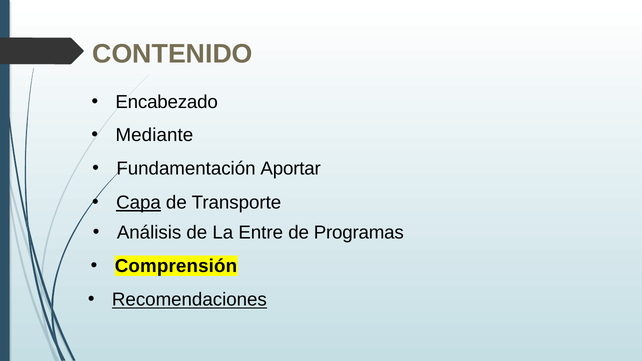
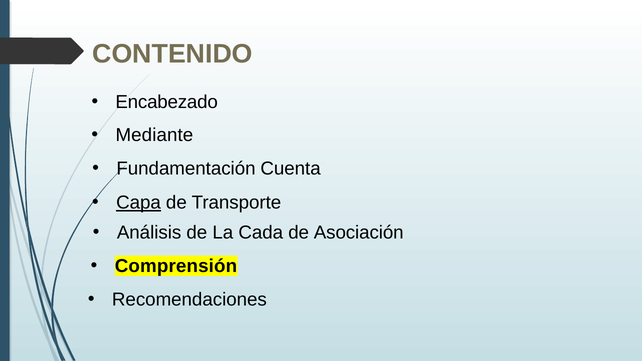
Aportar: Aportar -> Cuenta
Entre: Entre -> Cada
Programas: Programas -> Asociación
Recomendaciones underline: present -> none
